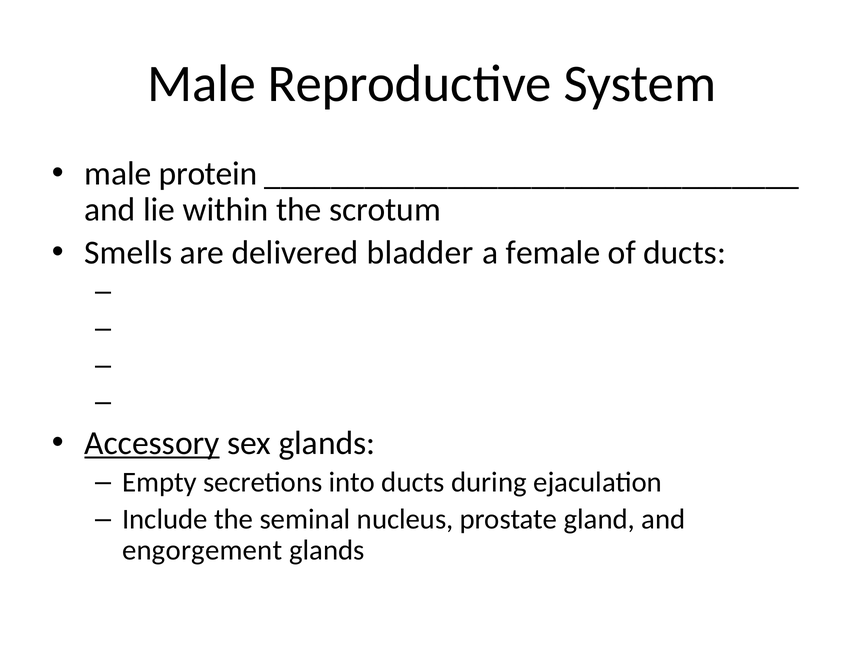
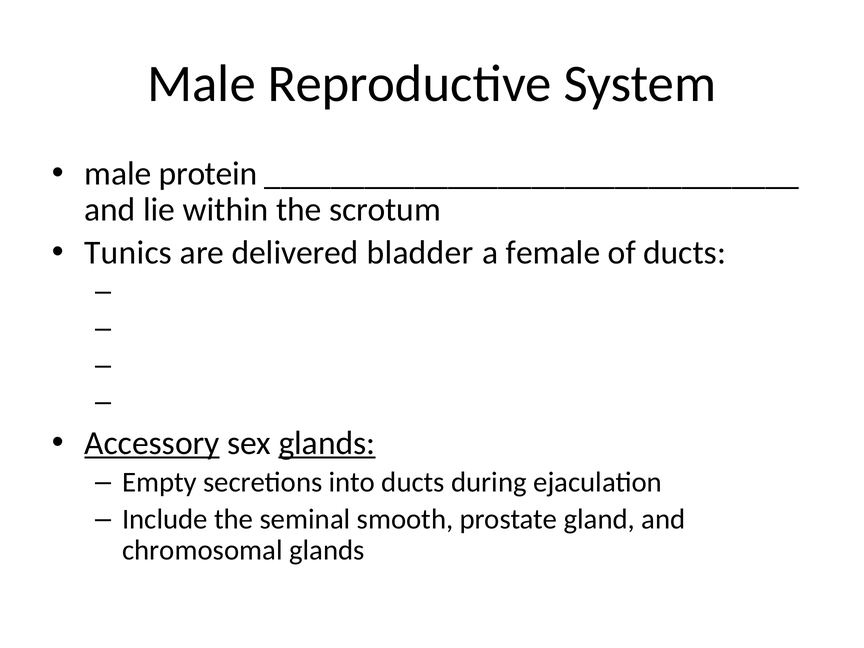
Smells: Smells -> Tunics
glands at (327, 443) underline: none -> present
nucleus: nucleus -> smooth
engorgement: engorgement -> chromosomal
